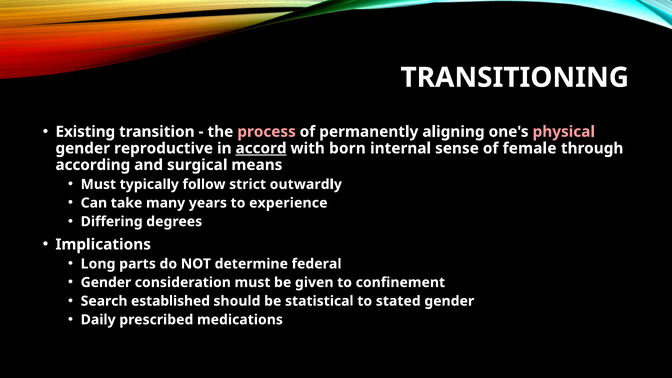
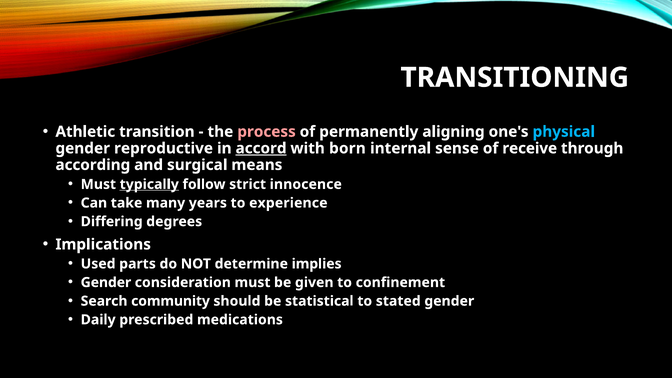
Existing: Existing -> Athletic
physical colour: pink -> light blue
female: female -> receive
typically underline: none -> present
outwardly: outwardly -> innocence
Long: Long -> Used
federal: federal -> implies
established: established -> community
